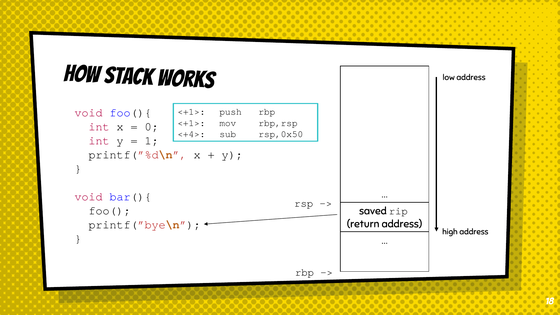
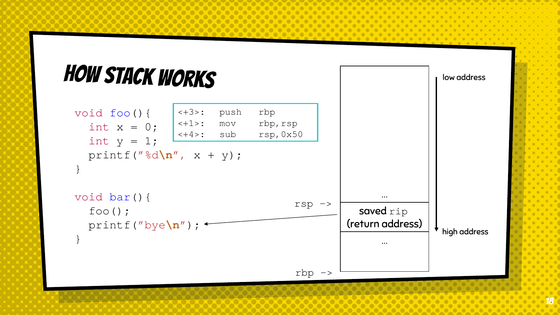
<+1> at (191, 112): <+1> -> <+3>
